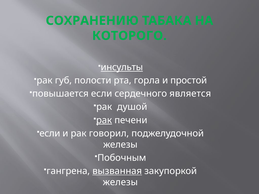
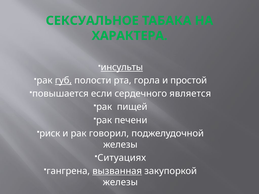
СОХРАНЕНИЮ: СОХРАНЕНИЮ -> СЕКСУАЛЬНОЕ
КОТОРОГО: КОТОРОГО -> ХАРАКТЕРА
губ underline: none -> present
душой: душой -> пищей
рак at (104, 120) underline: present -> none
если at (50, 134): если -> риск
Побочным: Побочным -> Ситуациях
